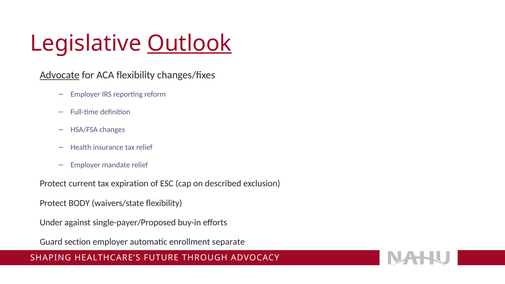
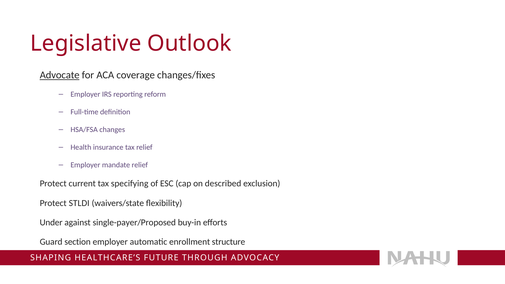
Outlook underline: present -> none
ACA flexibility: flexibility -> coverage
expiration: expiration -> specifying
BODY: BODY -> STLDI
separate: separate -> structure
